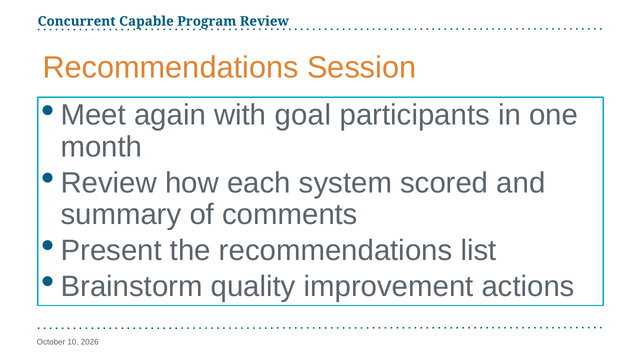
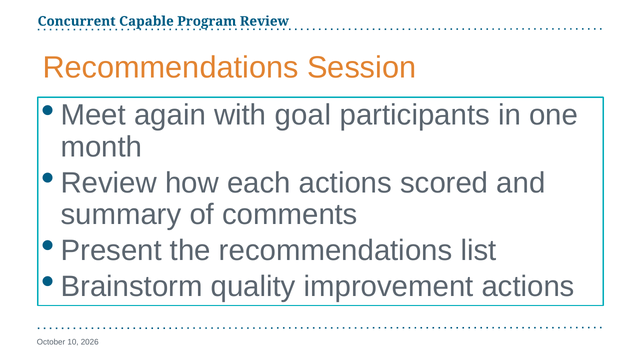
each system: system -> actions
